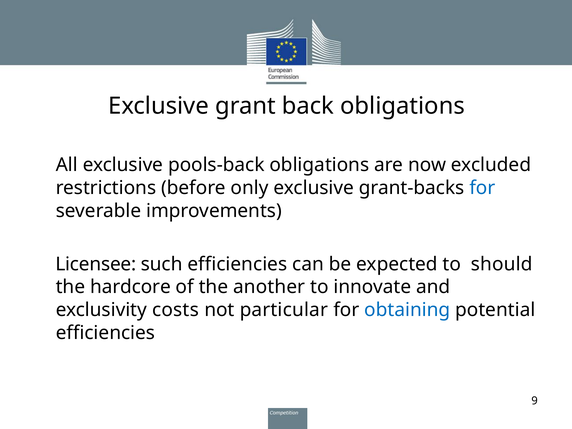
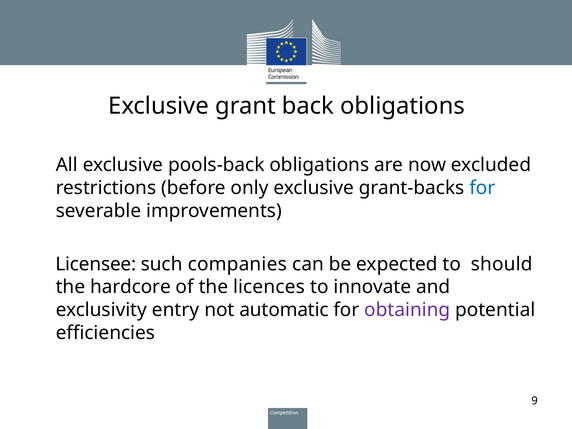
such efficiencies: efficiencies -> companies
another: another -> licences
costs: costs -> entry
particular: particular -> automatic
obtaining colour: blue -> purple
